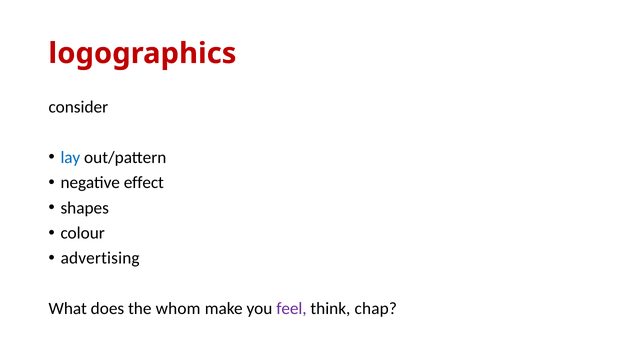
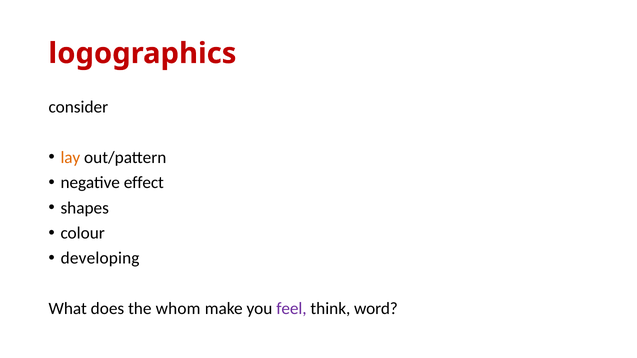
lay colour: blue -> orange
advertising: advertising -> developing
chap: chap -> word
